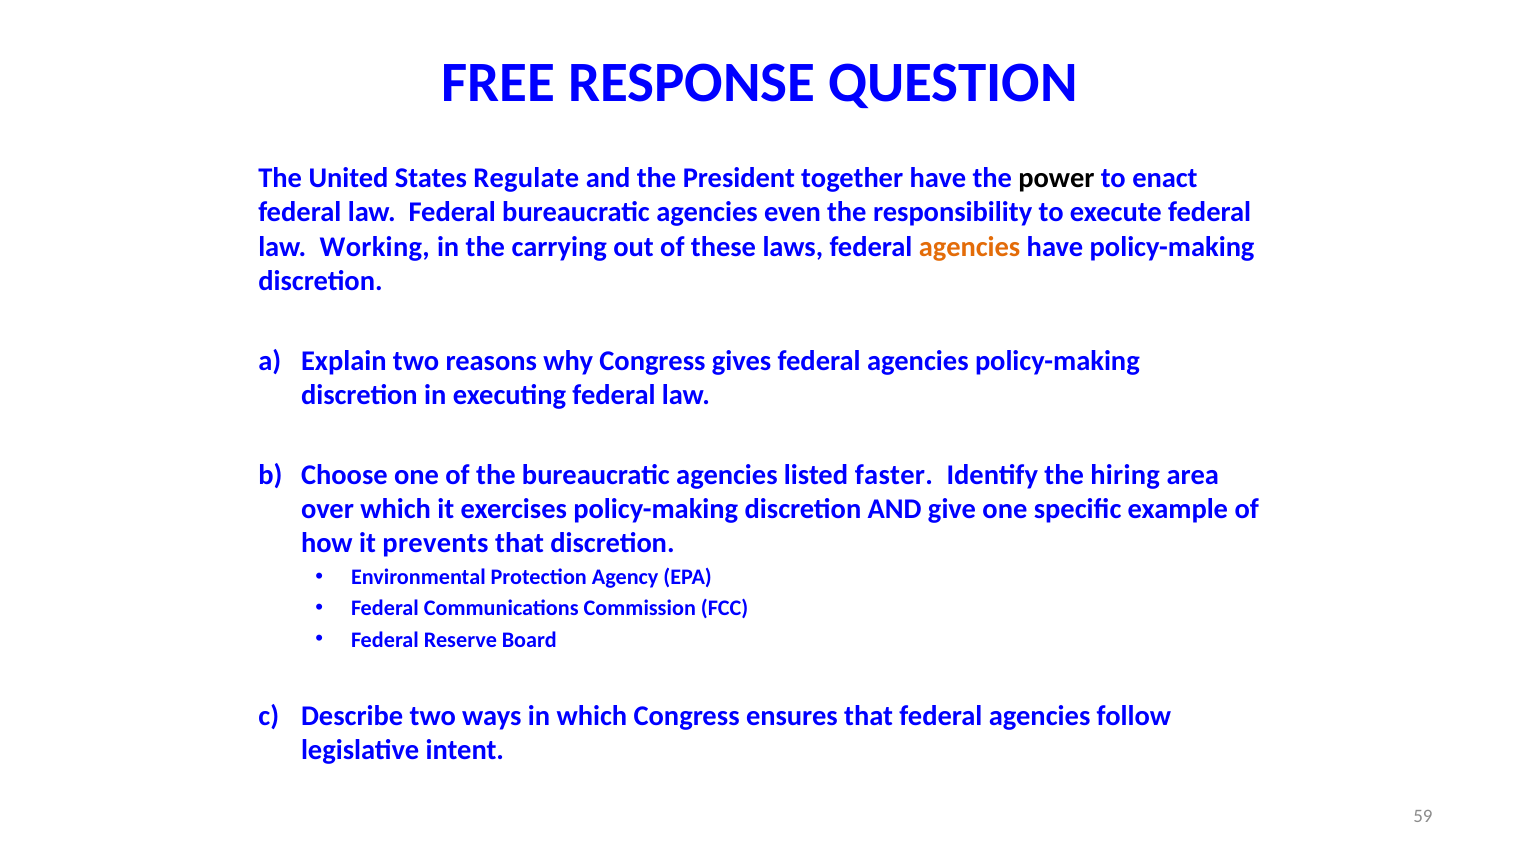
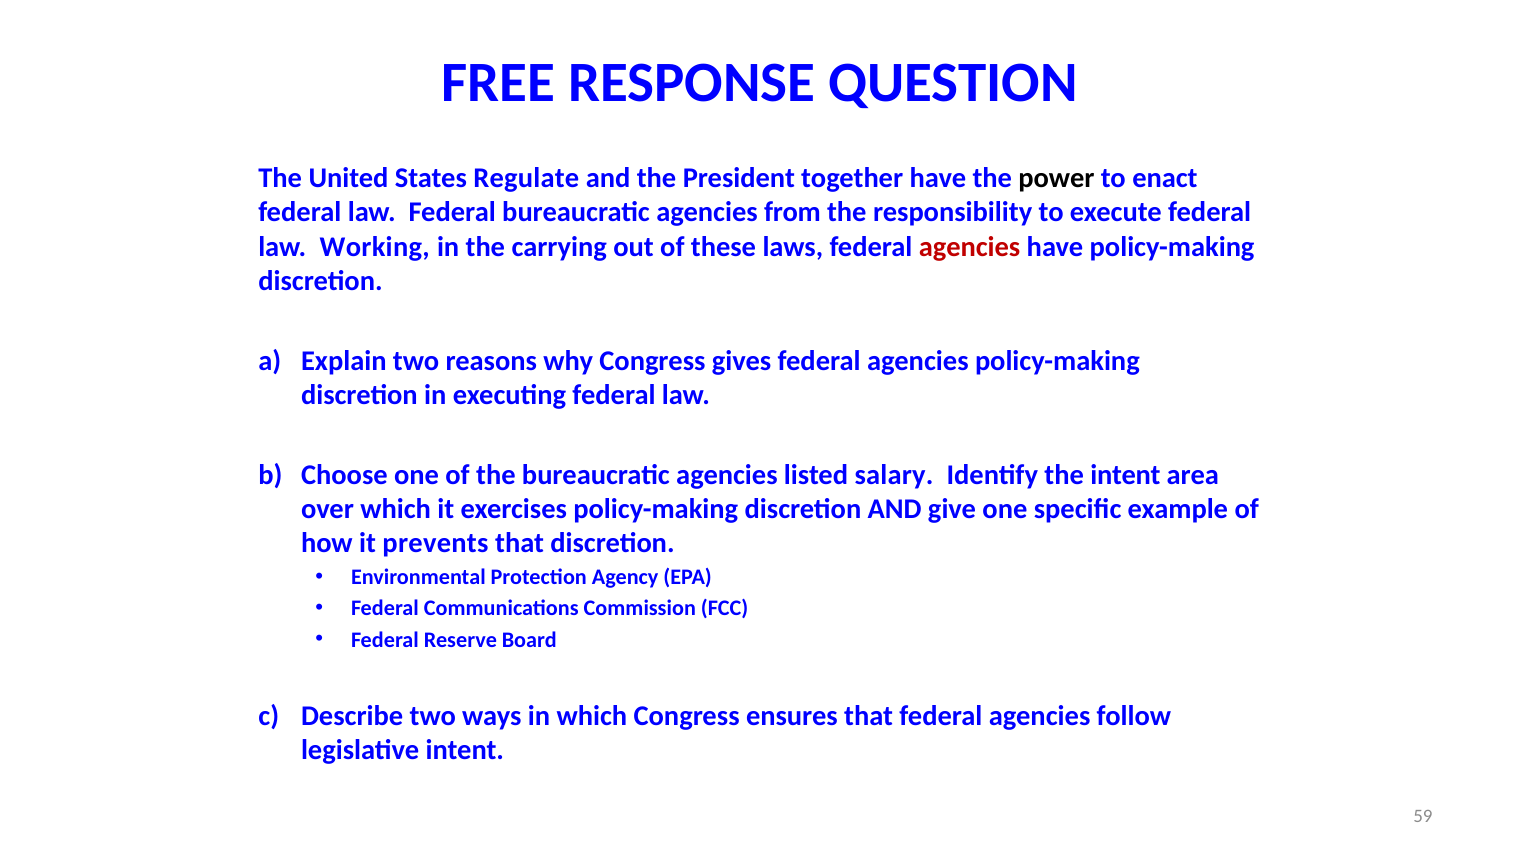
even: even -> from
agencies at (970, 247) colour: orange -> red
faster: faster -> salary
the hiring: hiring -> intent
